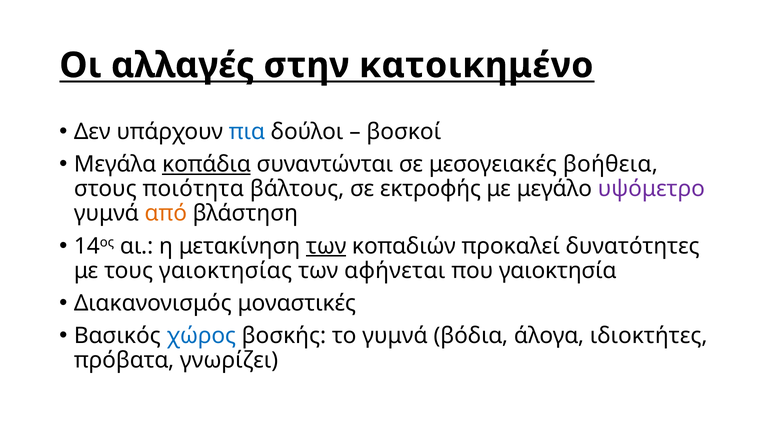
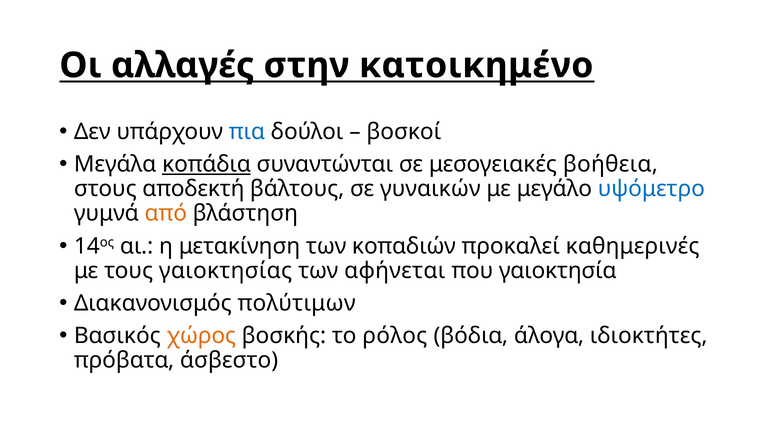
ποιότητα: ποιότητα -> αποδεκτή
εκτροφής: εκτροφής -> γυναικών
υψόμετρο colour: purple -> blue
των at (326, 246) underline: present -> none
δυνατότητες: δυνατότητες -> καθημερινές
μοναστικές: μοναστικές -> πολύτιμων
χώρος colour: blue -> orange
το γυμνά: γυμνά -> ρόλος
γνωρίζει: γνωρίζει -> άσβεστο
